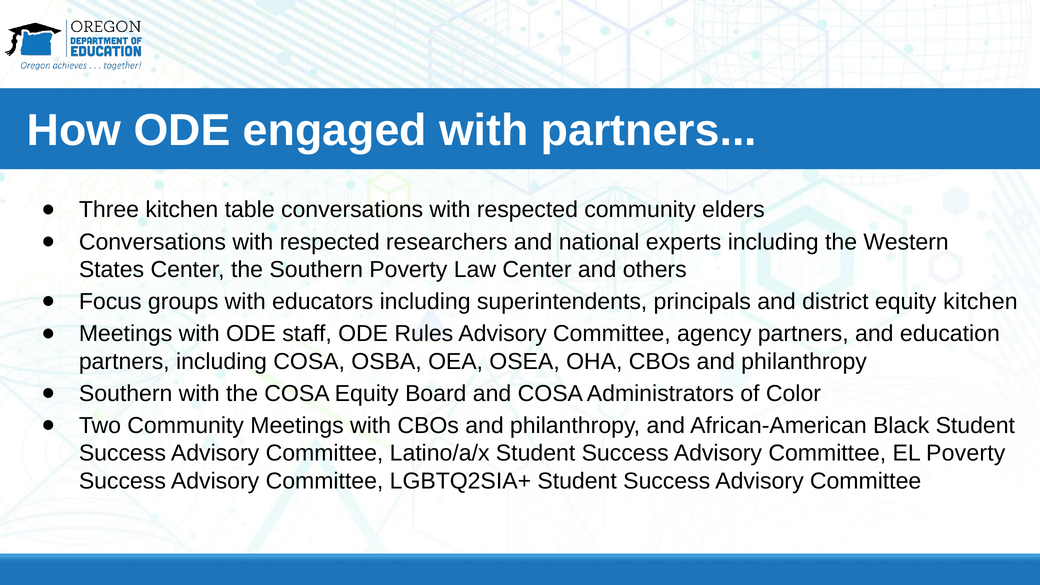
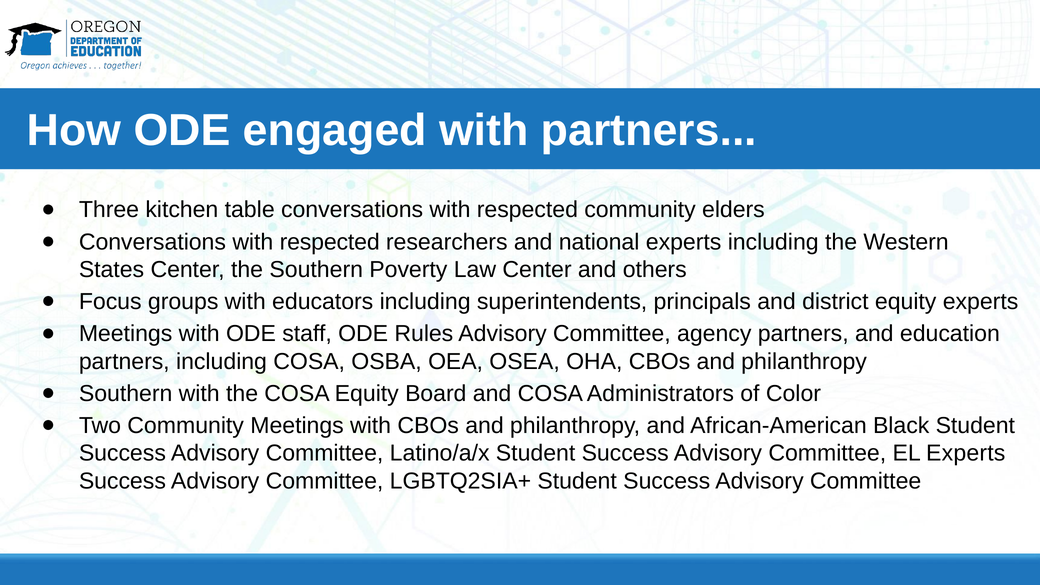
equity kitchen: kitchen -> experts
EL Poverty: Poverty -> Experts
